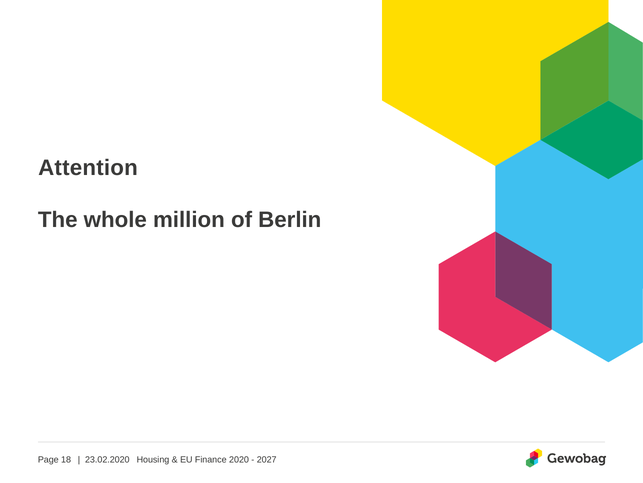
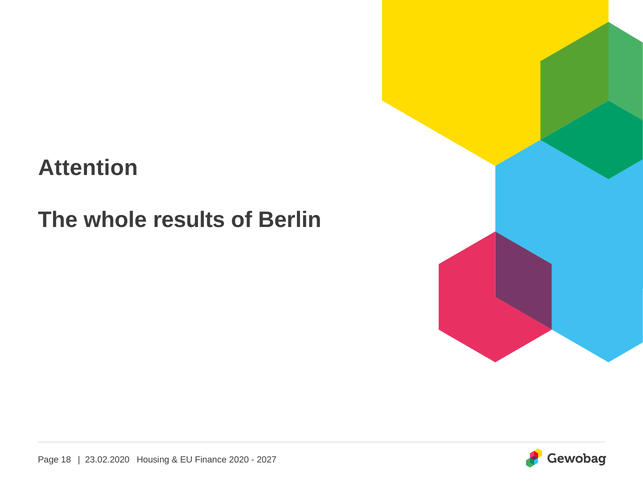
million: million -> results
